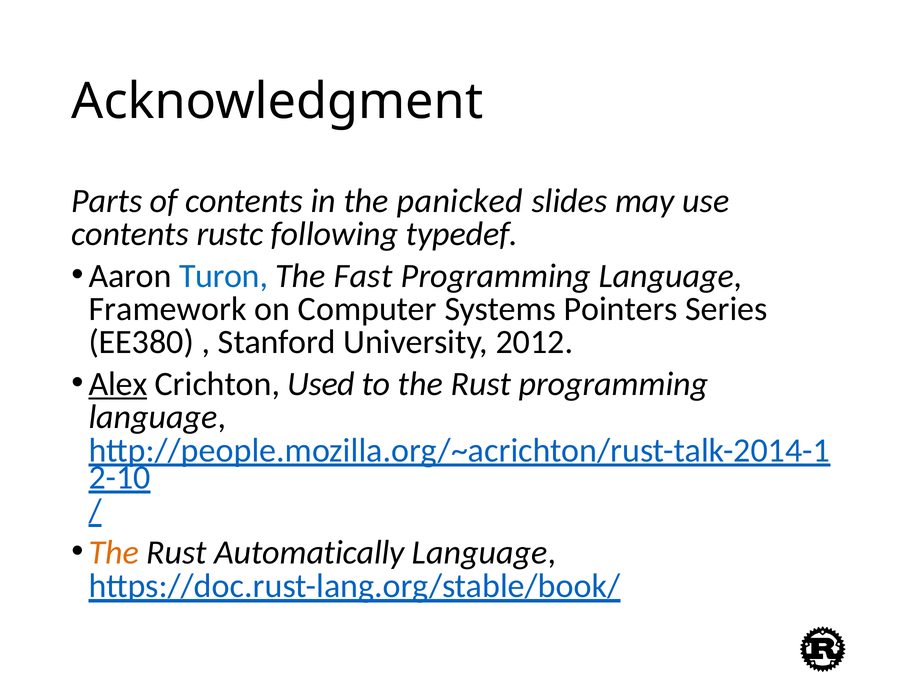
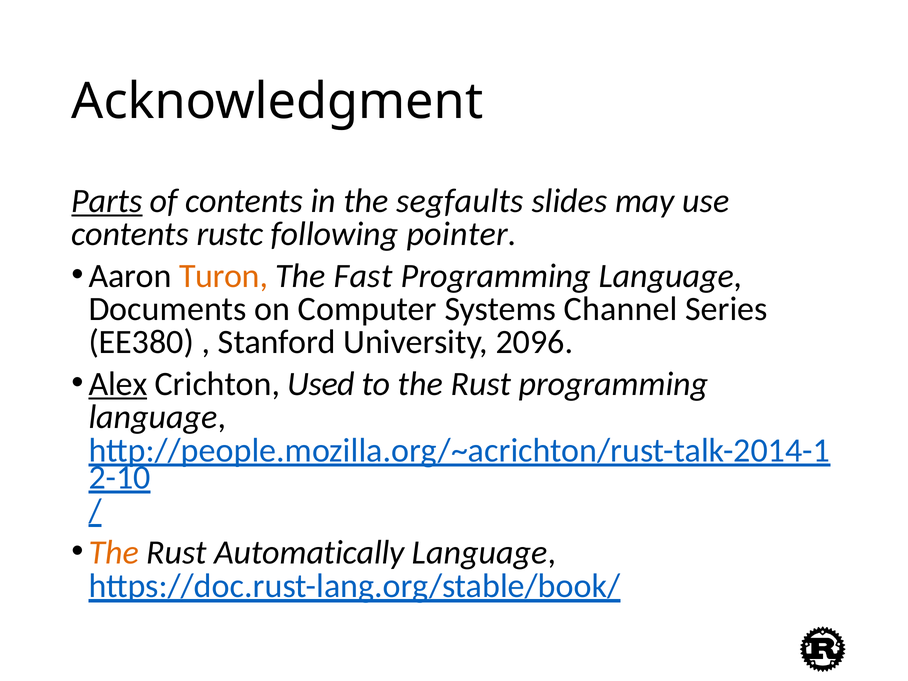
Parts underline: none -> present
panicked: panicked -> segfaults
typedef: typedef -> pointer
Turon colour: blue -> orange
Framework: Framework -> Documents
Pointers: Pointers -> Channel
2012: 2012 -> 2096
